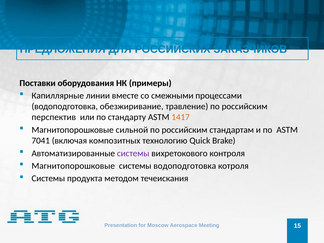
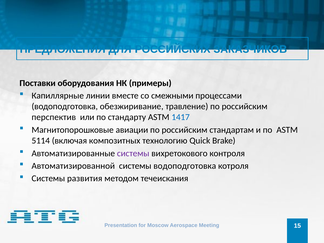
1417 colour: orange -> blue
сильной: сильной -> авиации
7041: 7041 -> 5114
Магнитопорошковые at (73, 166): Магнитопорошковые -> Автоматизированной
продукта: продукта -> развития
